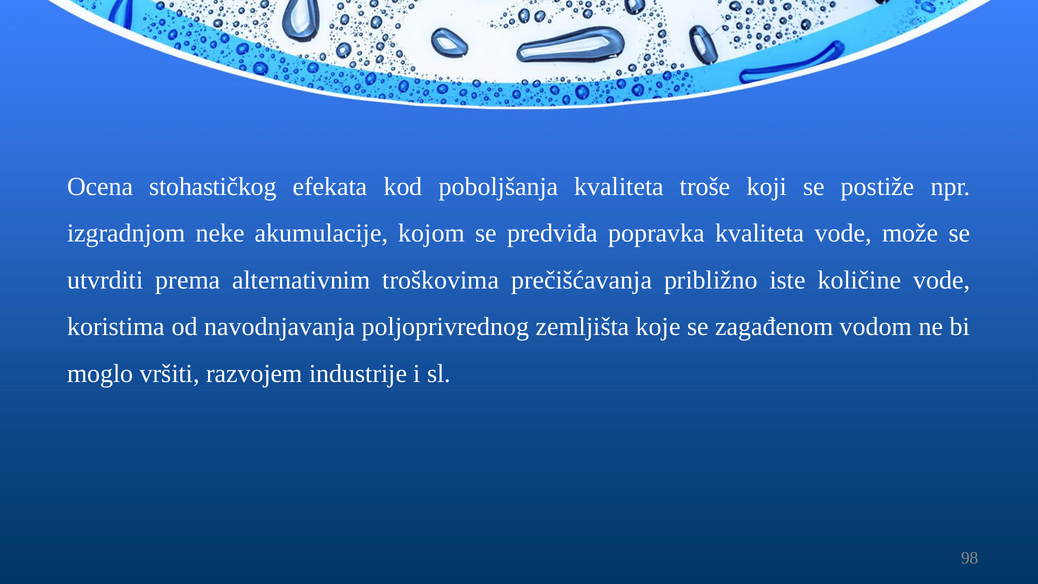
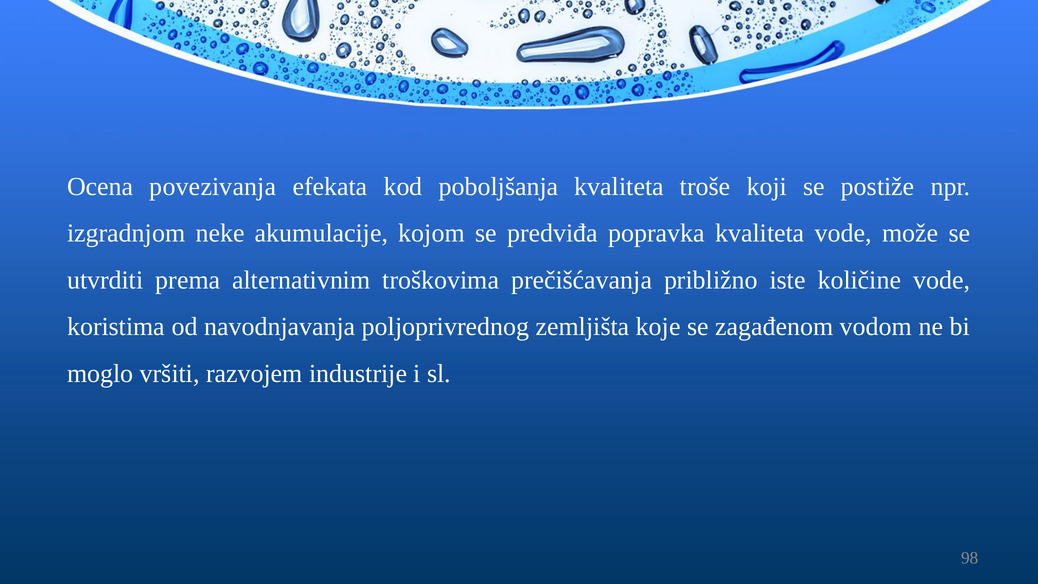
stohastičkog: stohastičkog -> povezivanja
